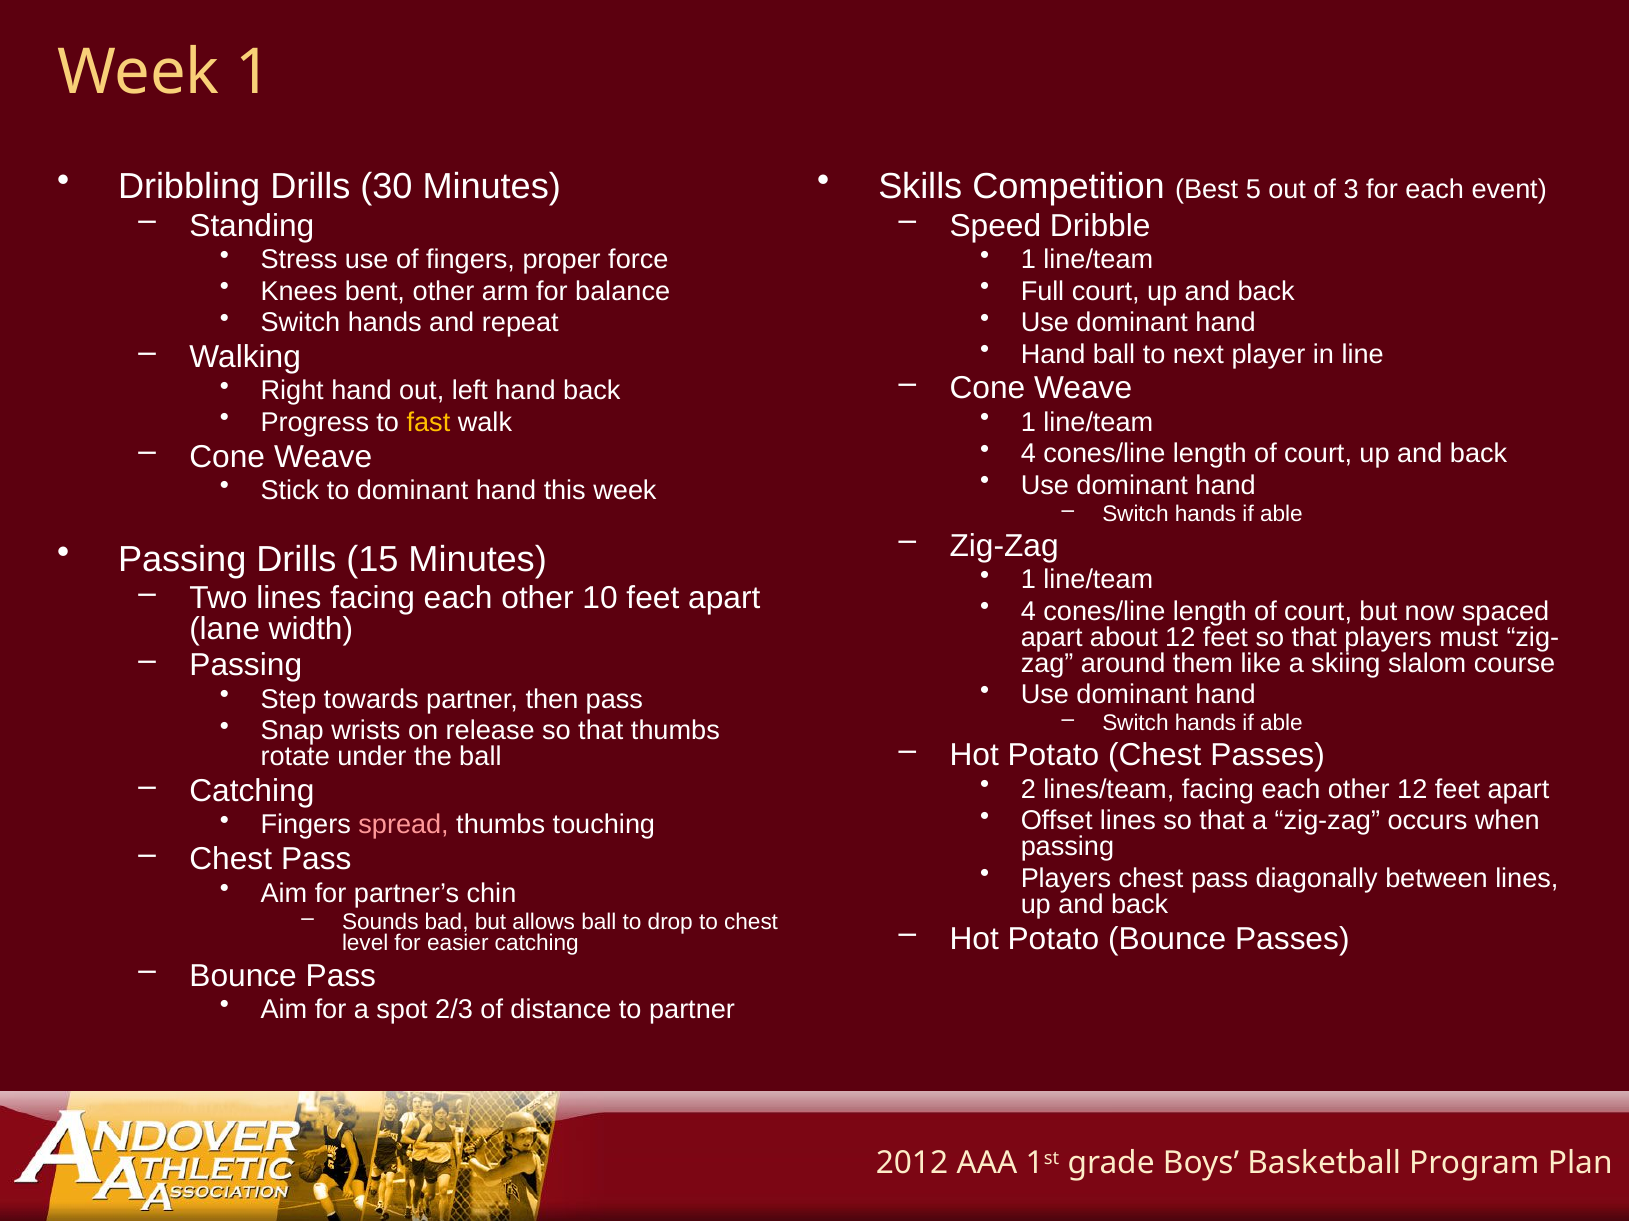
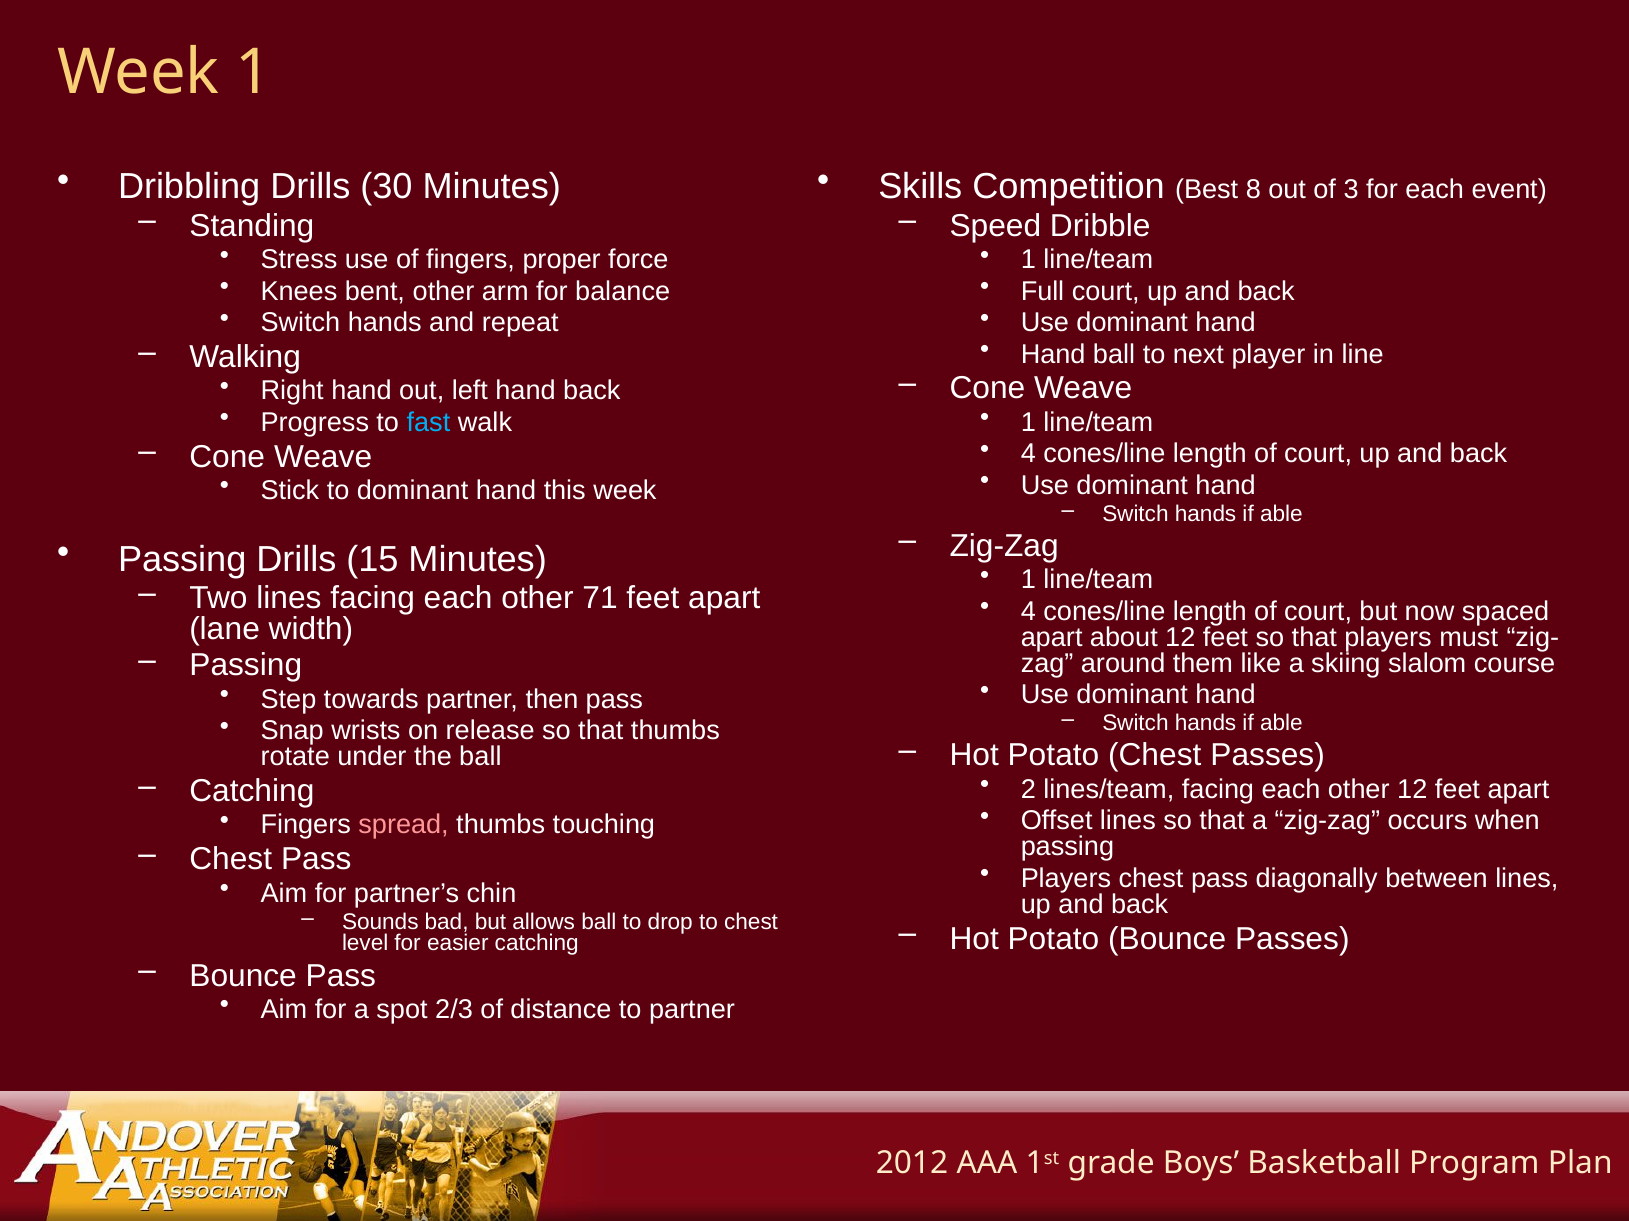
5: 5 -> 8
fast colour: yellow -> light blue
10: 10 -> 71
